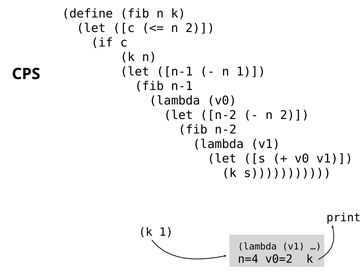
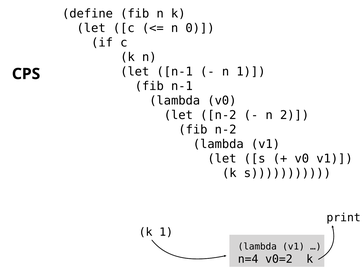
2 at (200, 28): 2 -> 0
